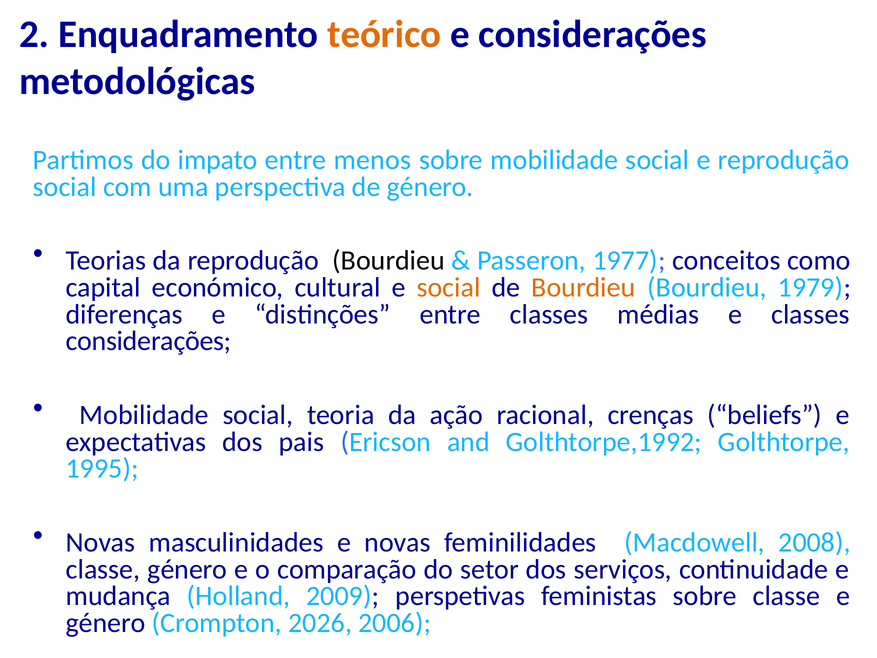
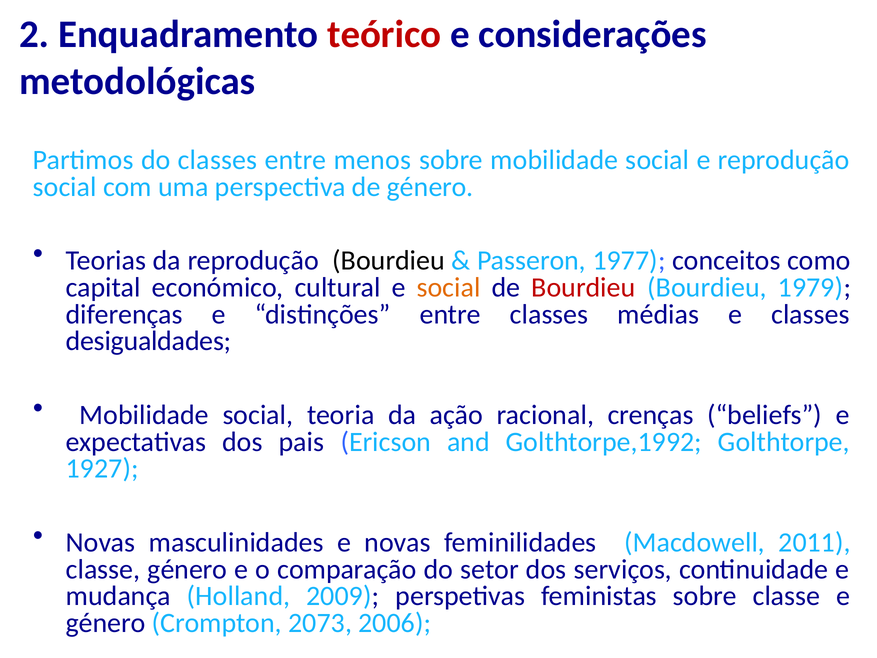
teórico colour: orange -> red
do impato: impato -> classes
Bourdieu at (583, 287) colour: orange -> red
considerações at (149, 341): considerações -> desigualdades
1995: 1995 -> 1927
2008: 2008 -> 2011
2026: 2026 -> 2073
